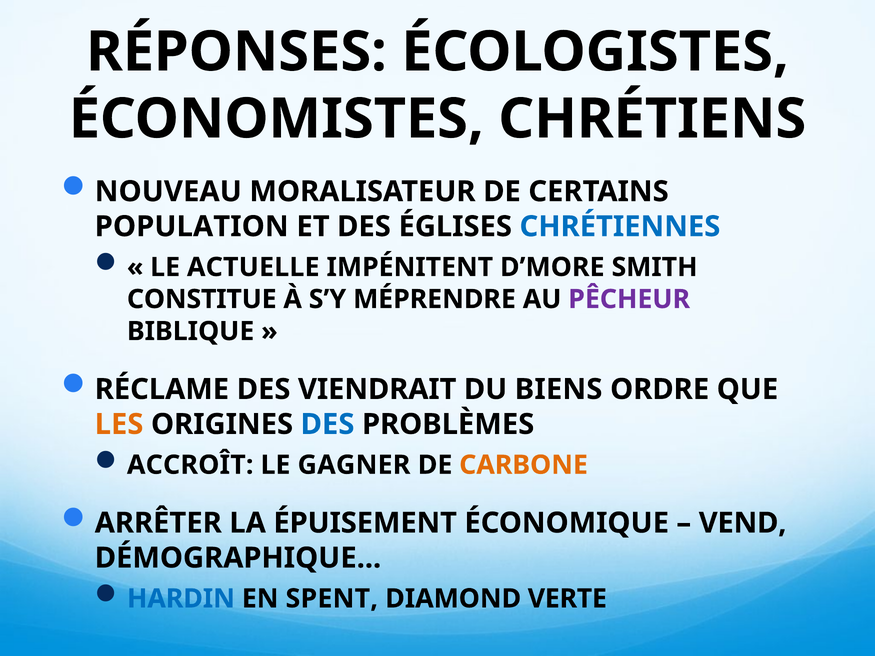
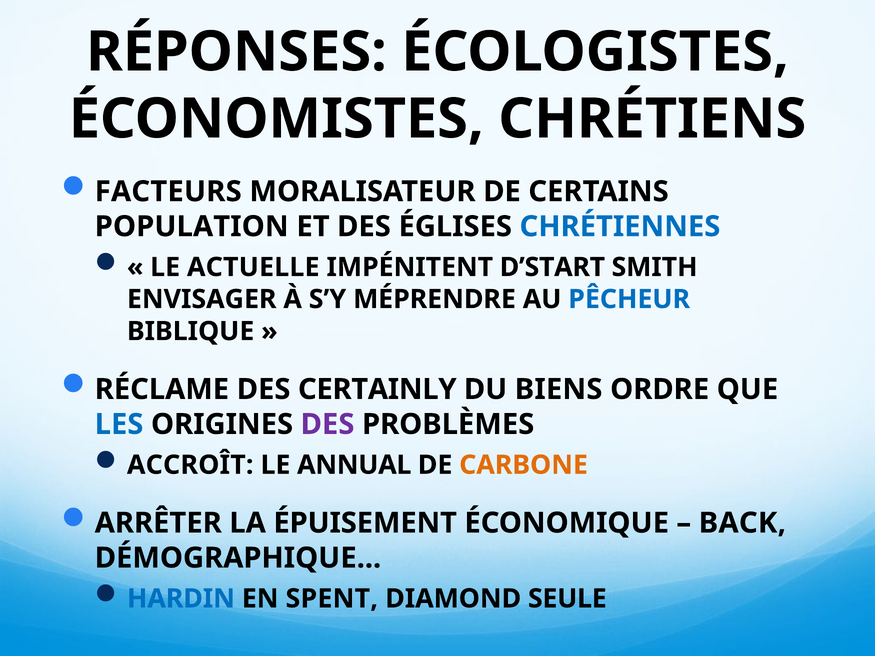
NOUVEAU: NOUVEAU -> FACTEURS
D’MORE: D’MORE -> D’START
CONSTITUE: CONSTITUE -> ENVISAGER
PÊCHEUR colour: purple -> blue
VIENDRAIT: VIENDRAIT -> CERTAINLY
LES colour: orange -> blue
DES at (328, 424) colour: blue -> purple
GAGNER: GAGNER -> ANNUAL
VEND: VEND -> BACK
VERTE: VERTE -> SEULE
